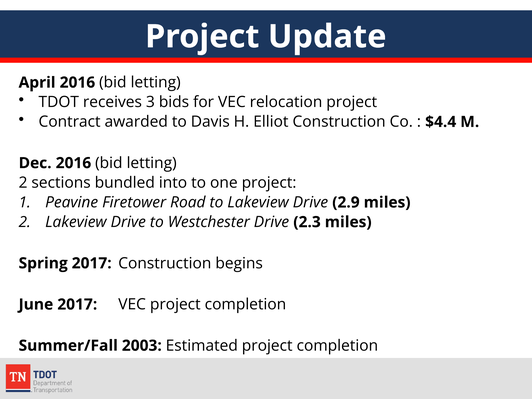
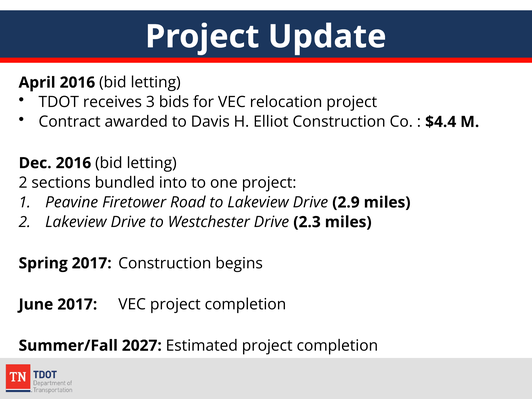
2003: 2003 -> 2027
